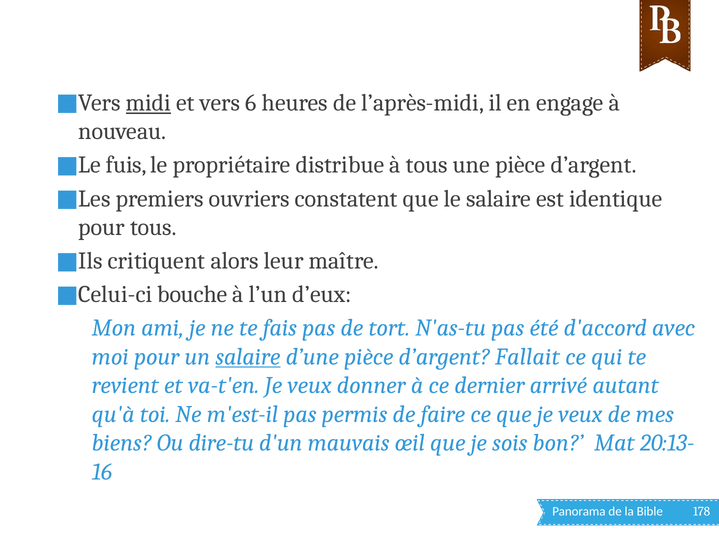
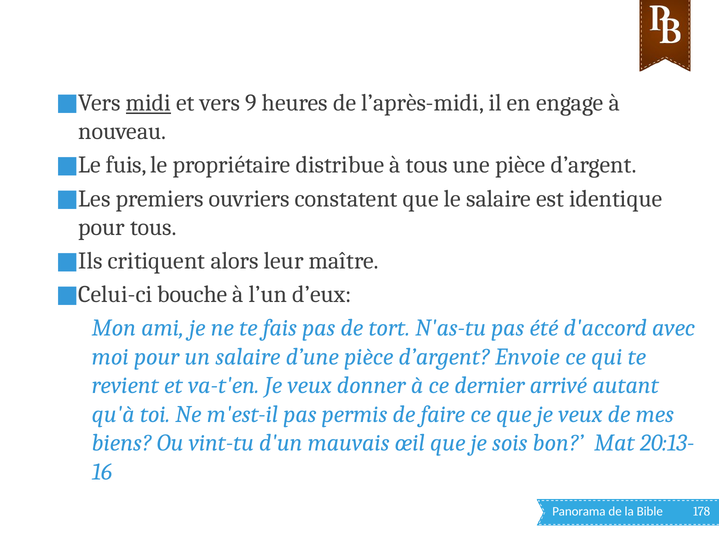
6: 6 -> 9
salaire at (248, 357) underline: present -> none
Fallait: Fallait -> Envoie
dire-tu: dire-tu -> vint-tu
